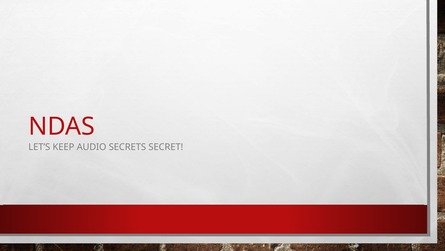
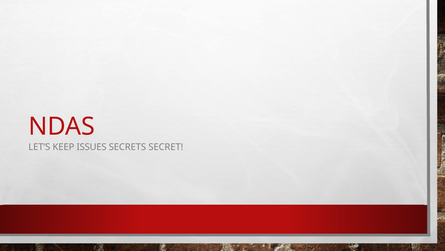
AUDIO: AUDIO -> ISSUES
